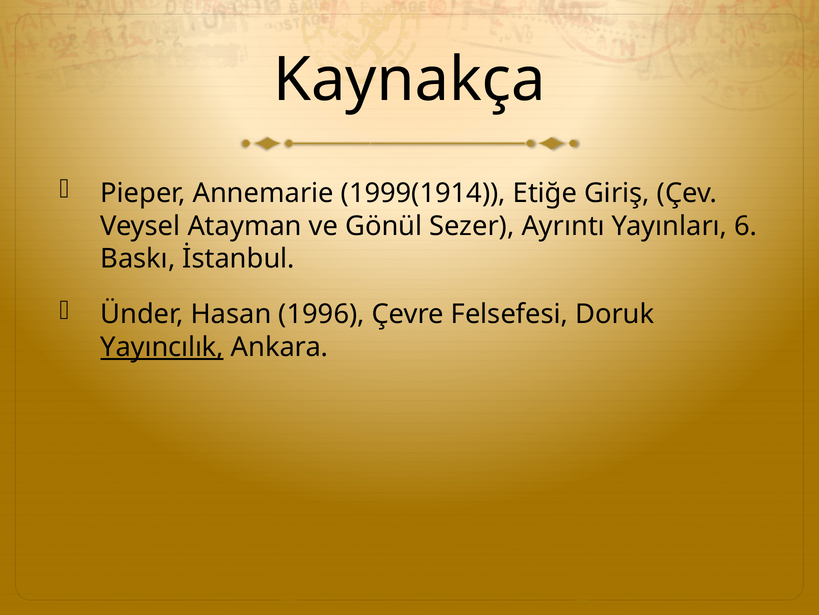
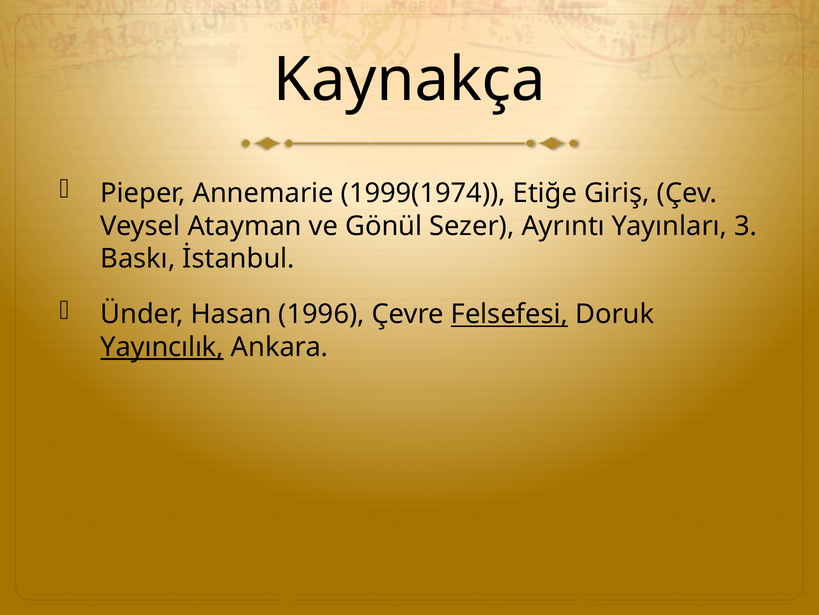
1999(1914: 1999(1914 -> 1999(1974
6: 6 -> 3
Felsefesi underline: none -> present
